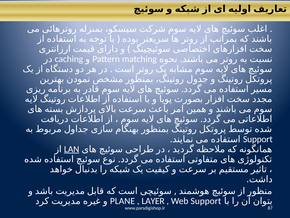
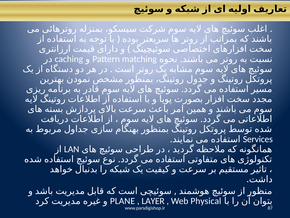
Support at (258, 139): Support -> Services
LAN underline: present -> none
Web Support: Support -> Physical
